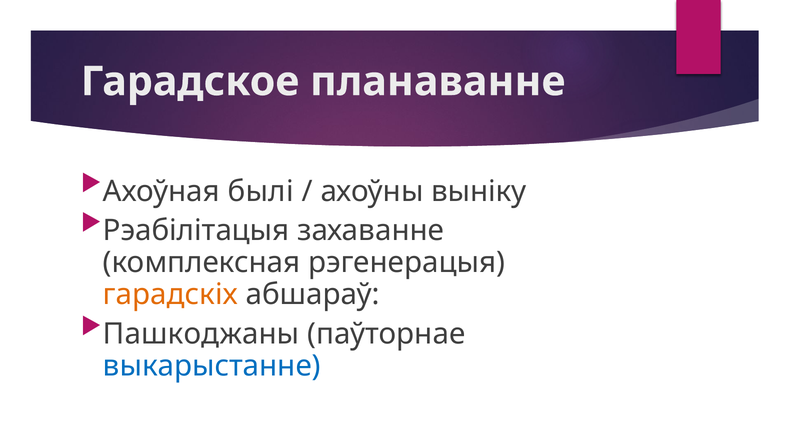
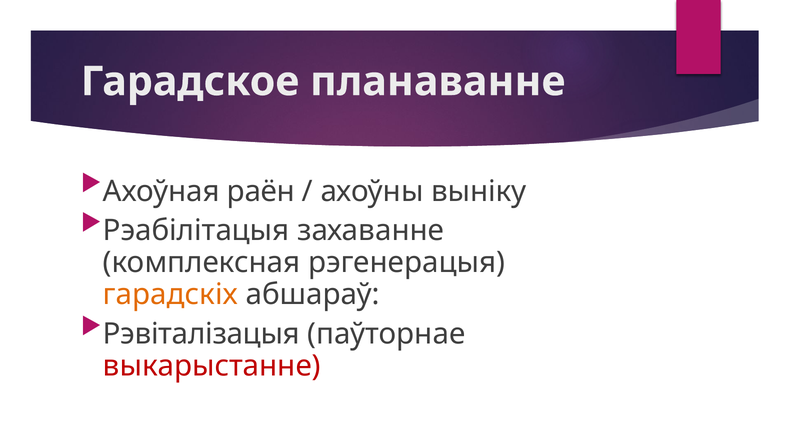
былі: былі -> раён
Пашкоджаны: Пашкоджаны -> Рэвіталізацыя
выкарыстанне colour: blue -> red
